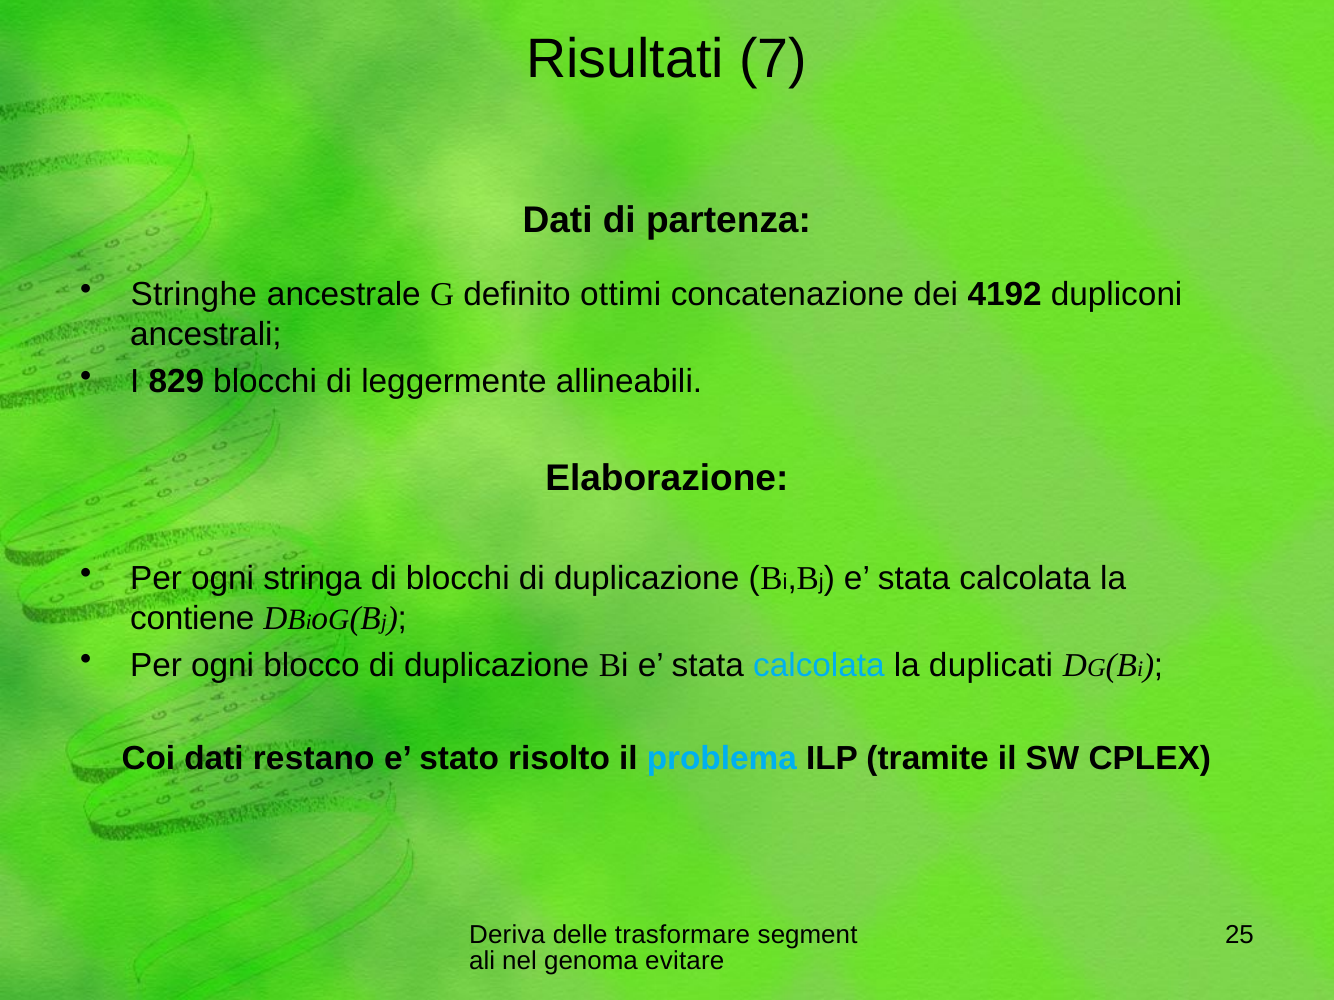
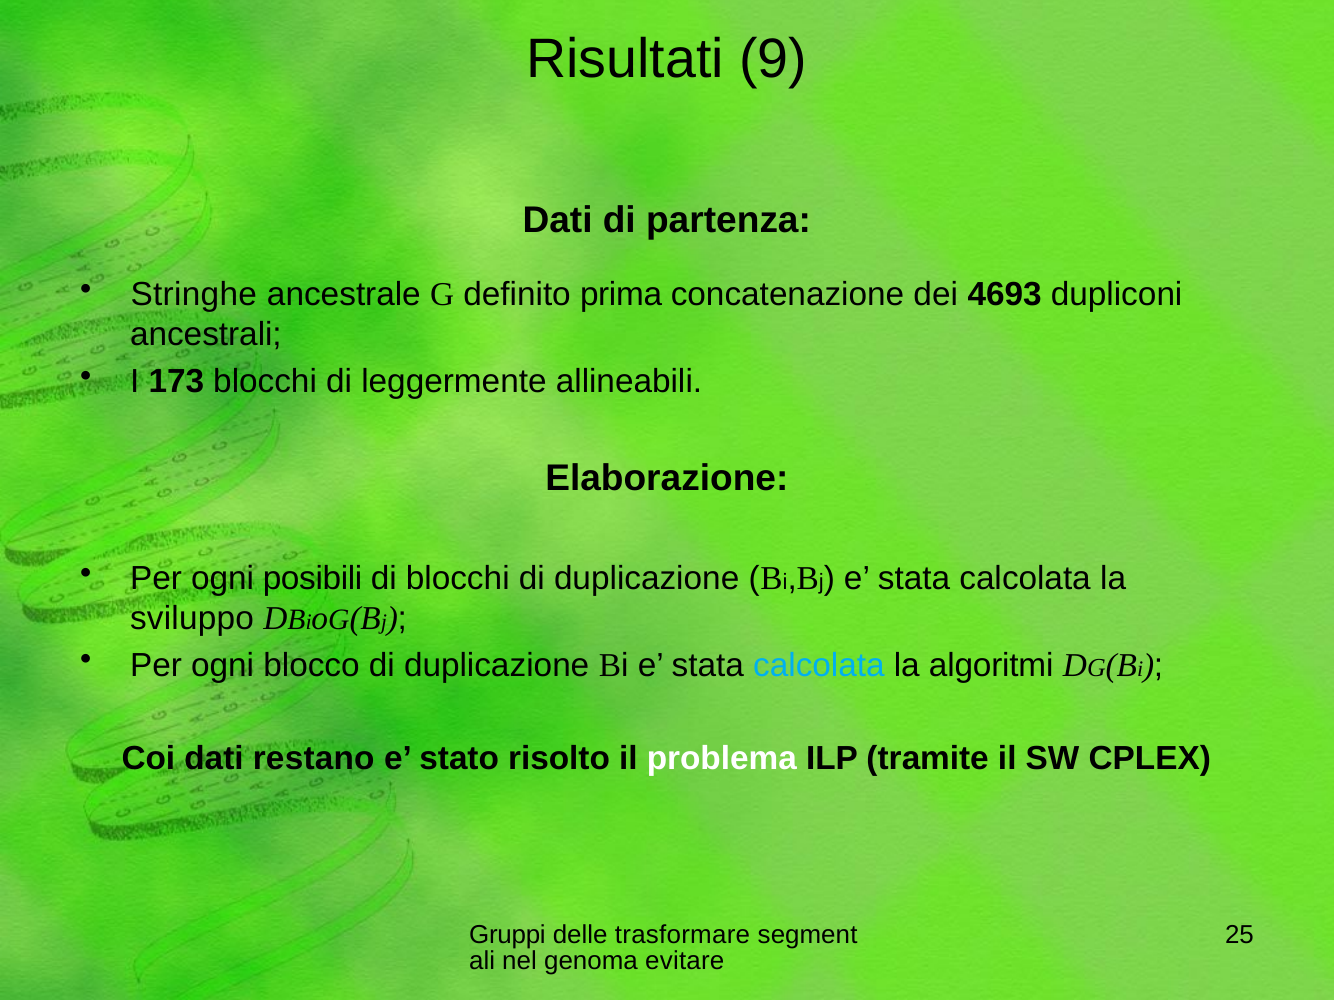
7: 7 -> 9
ottimi: ottimi -> prima
4192: 4192 -> 4693
829: 829 -> 173
stringa: stringa -> posibili
contiene: contiene -> sviluppo
duplicati: duplicati -> algoritmi
problema colour: light blue -> white
Deriva: Deriva -> Gruppi
